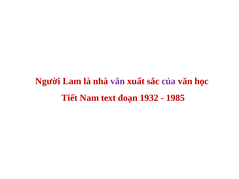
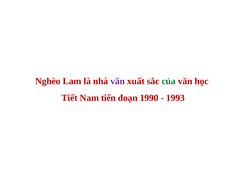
Người: Người -> Nghèo
của colour: purple -> green
text: text -> tiến
1932: 1932 -> 1990
1985: 1985 -> 1993
